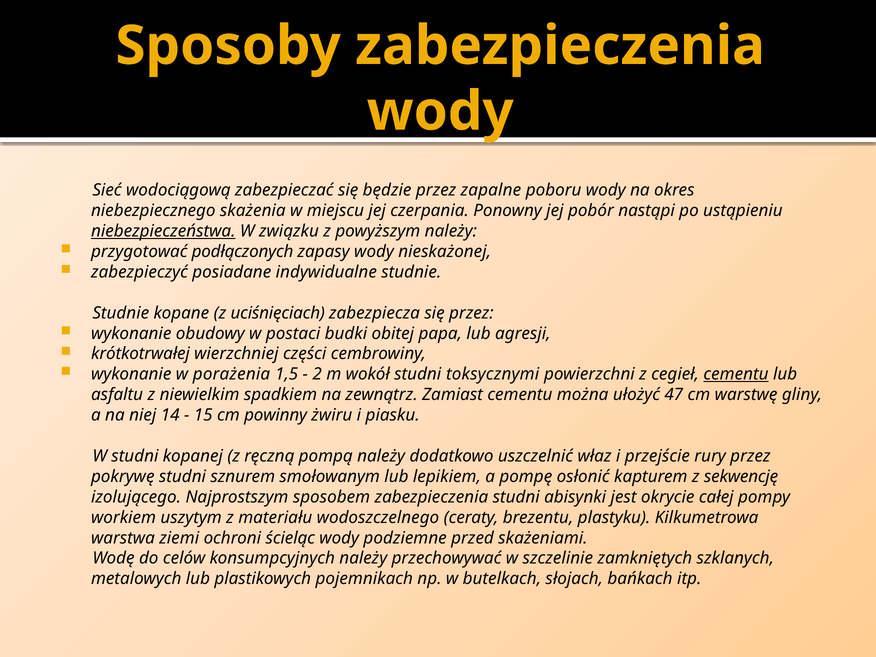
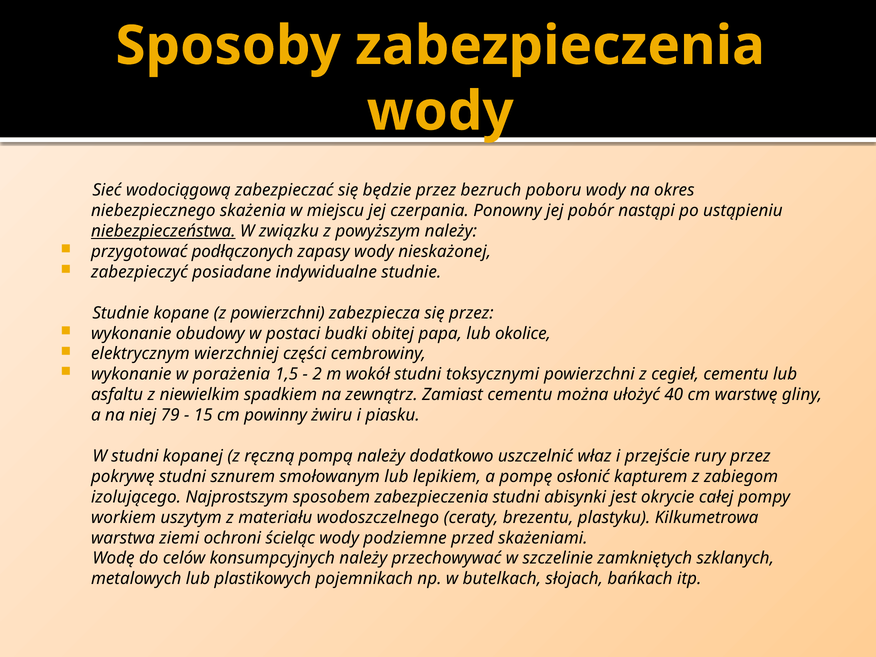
zapalne: zapalne -> bezruch
z uciśnięciach: uciśnięciach -> powierzchni
agresji: agresji -> okolice
krótkotrwałej: krótkotrwałej -> elektrycznym
cementu at (736, 374) underline: present -> none
47: 47 -> 40
14: 14 -> 79
sekwencję: sekwencję -> zabiegom
